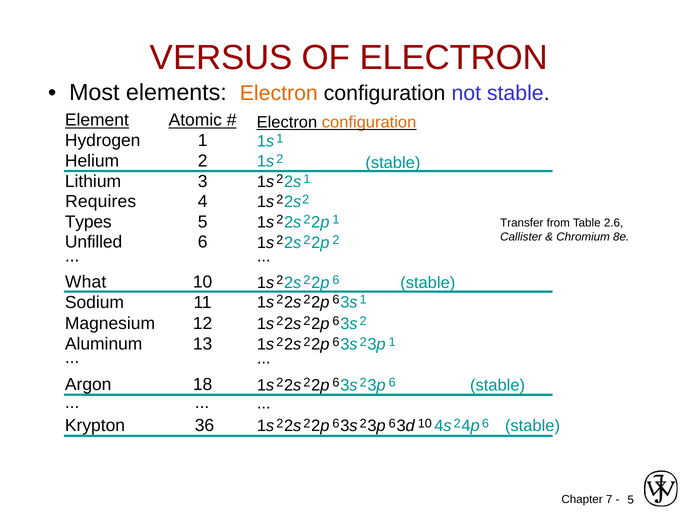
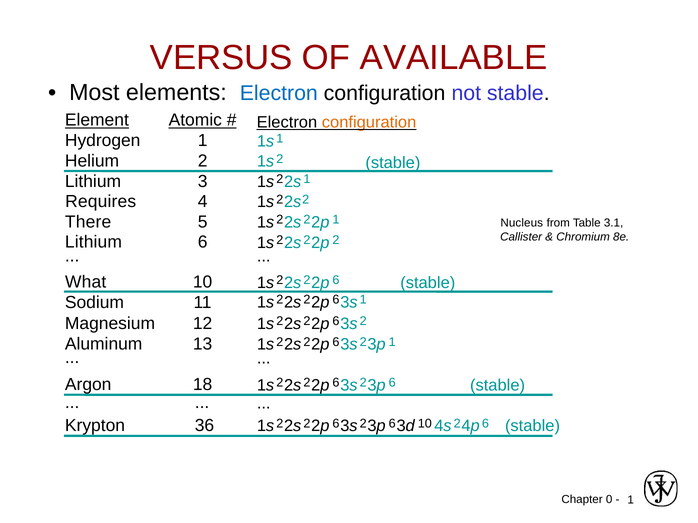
OF ELECTRON: ELECTRON -> AVAILABLE
Electron at (279, 93) colour: orange -> blue
Types: Types -> There
Transfer: Transfer -> Nucleus
2.6: 2.6 -> 3.1
Unfilled at (94, 242): Unfilled -> Lithium
7: 7 -> 0
5 at (631, 500): 5 -> 1
